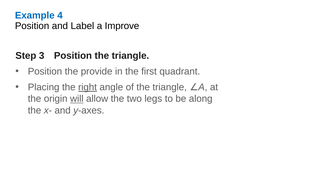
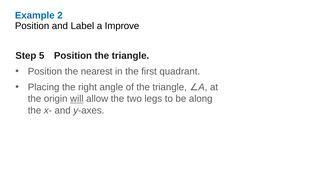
4: 4 -> 2
3: 3 -> 5
provide: provide -> nearest
right underline: present -> none
